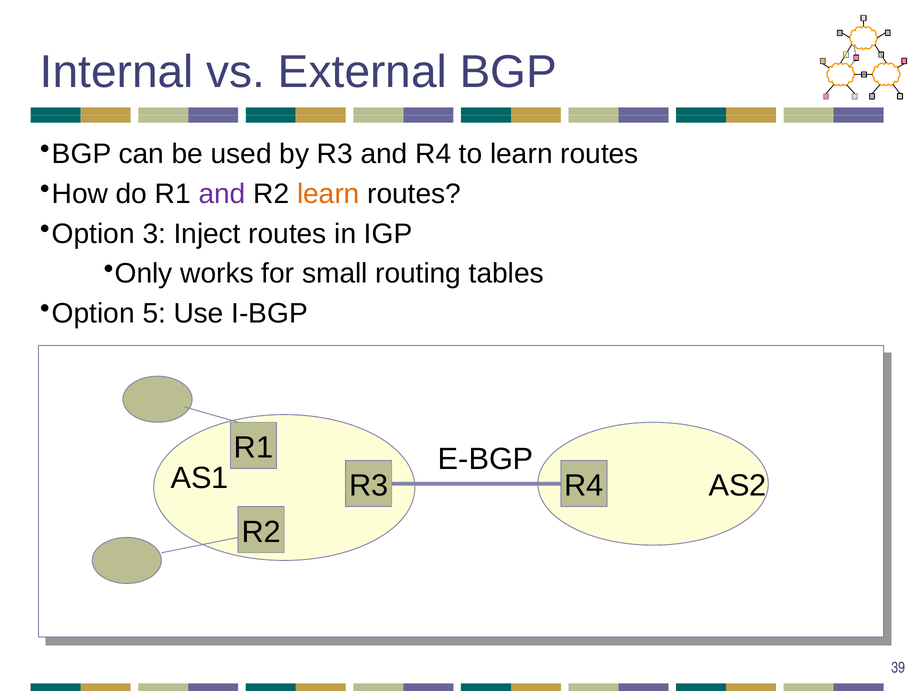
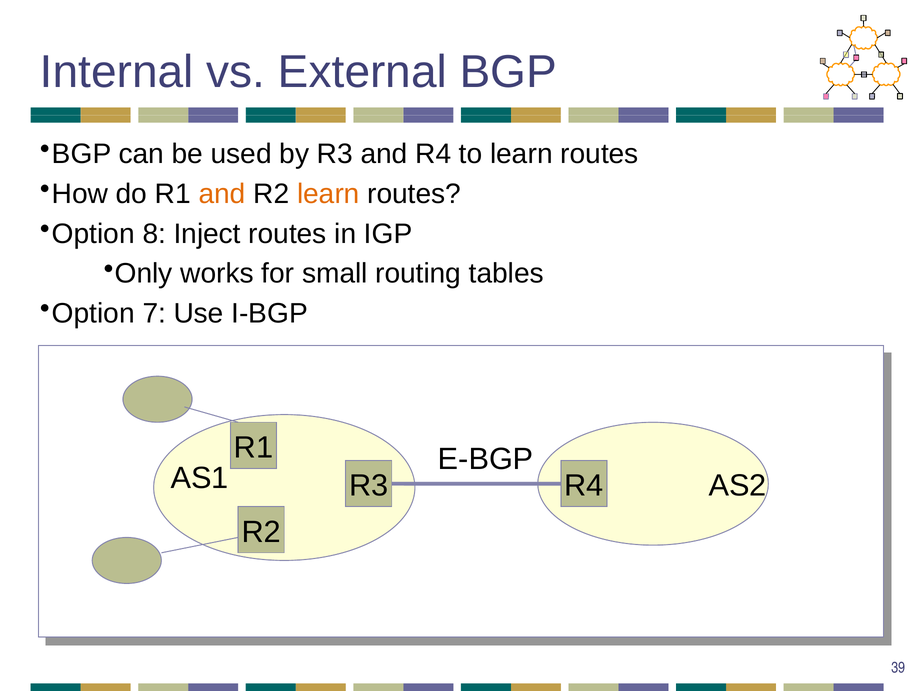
and at (222, 194) colour: purple -> orange
3: 3 -> 8
5: 5 -> 7
